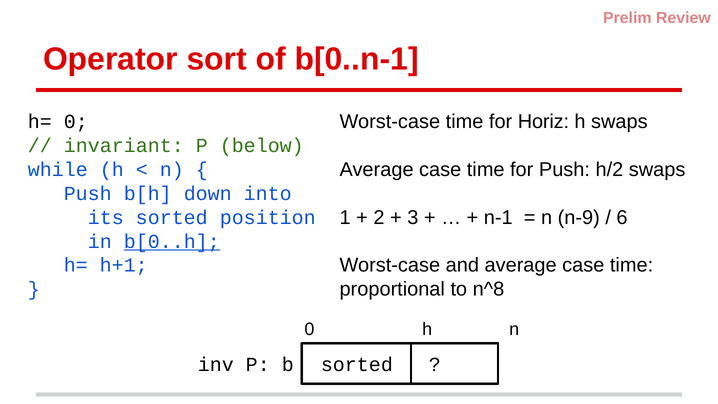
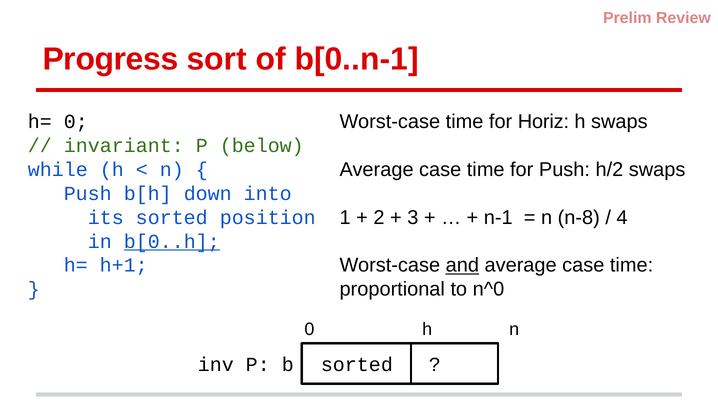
Operator: Operator -> Progress
n-9: n-9 -> n-8
6: 6 -> 4
and underline: none -> present
n^8: n^8 -> n^0
